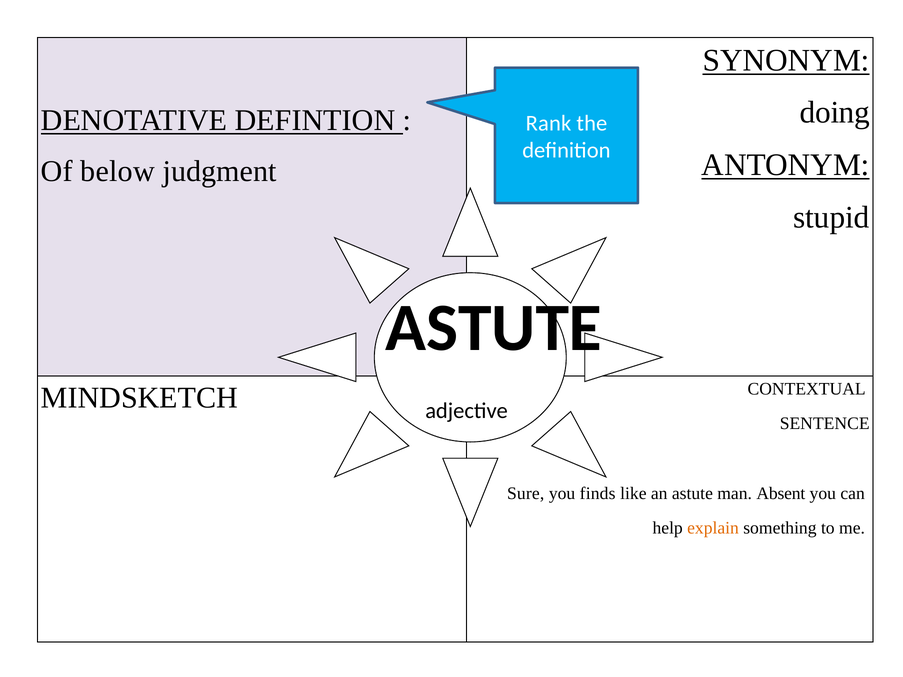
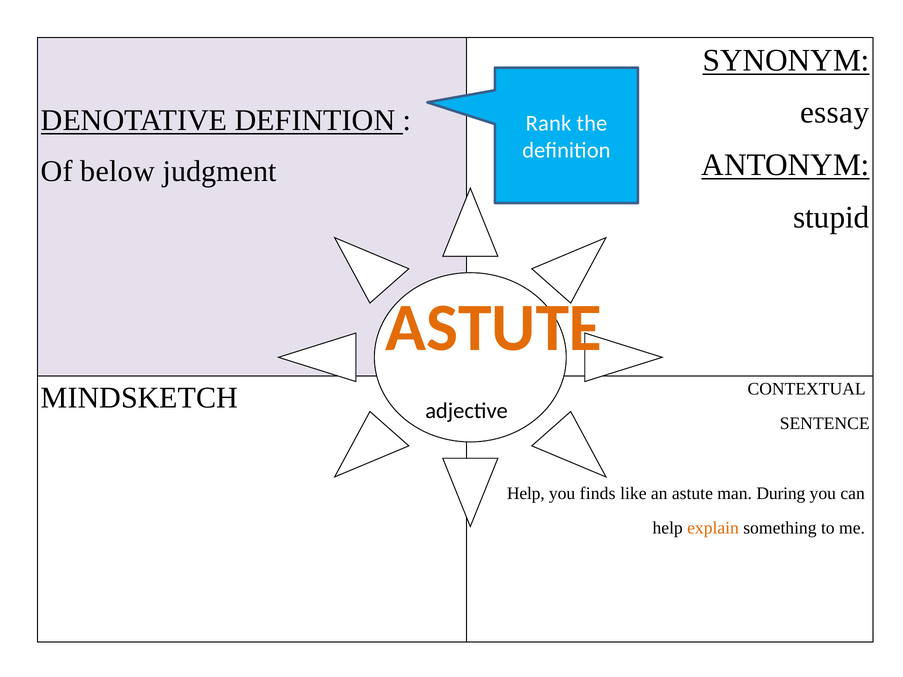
doing: doing -> essay
ASTUTE at (494, 328) colour: black -> orange
Sure at (526, 493): Sure -> Help
Absent: Absent -> During
